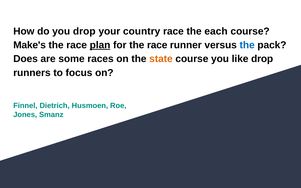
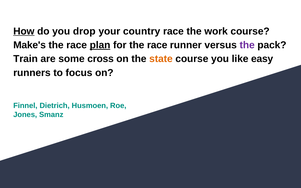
How underline: none -> present
each: each -> work
the at (247, 45) colour: blue -> purple
Does: Does -> Train
races: races -> cross
like drop: drop -> easy
